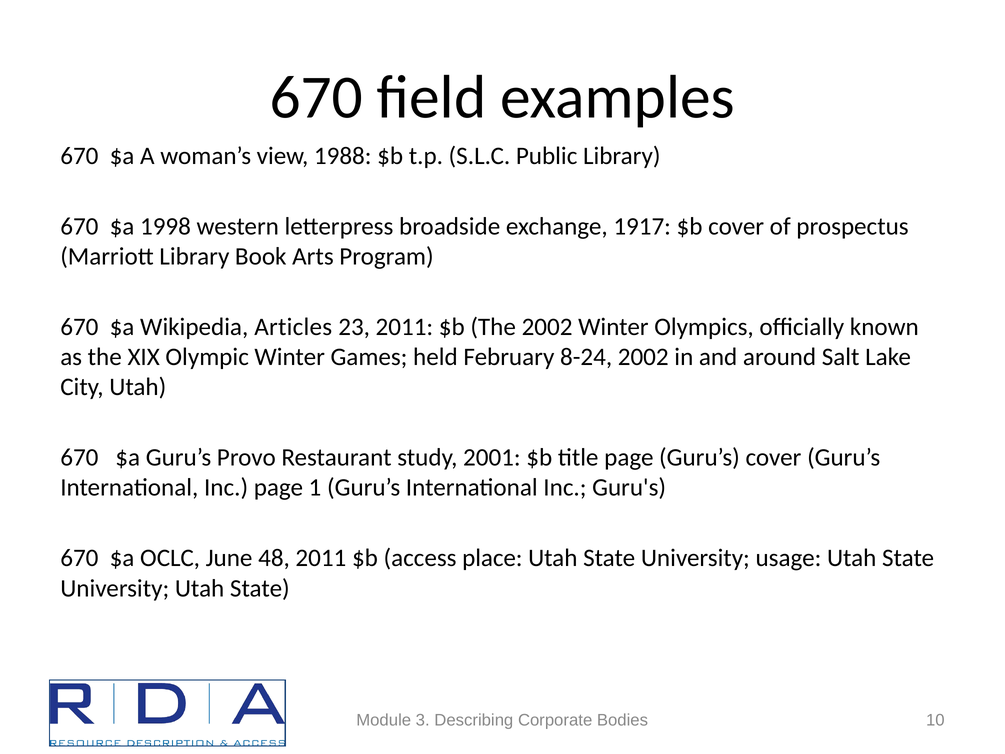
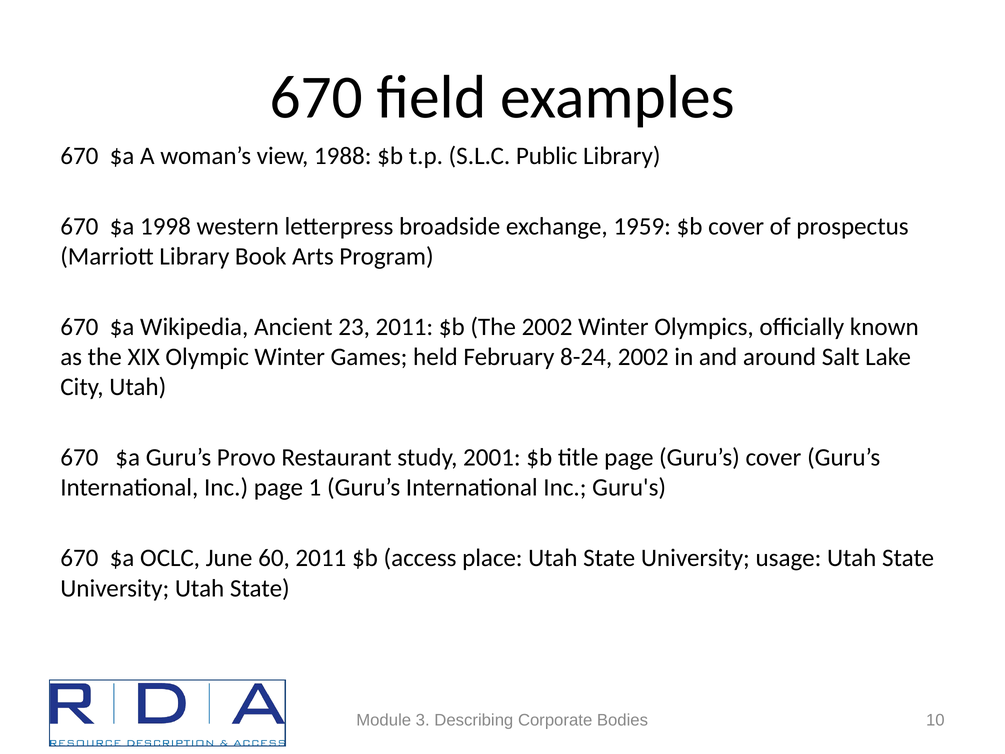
1917: 1917 -> 1959
Articles: Articles -> Ancient
48: 48 -> 60
